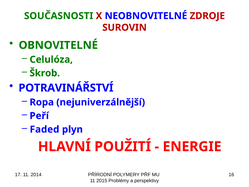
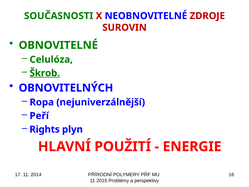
Škrob underline: none -> present
POTRAVINÁŘSTVÍ: POTRAVINÁŘSTVÍ -> OBNOVITELNÝCH
Faded: Faded -> Rights
